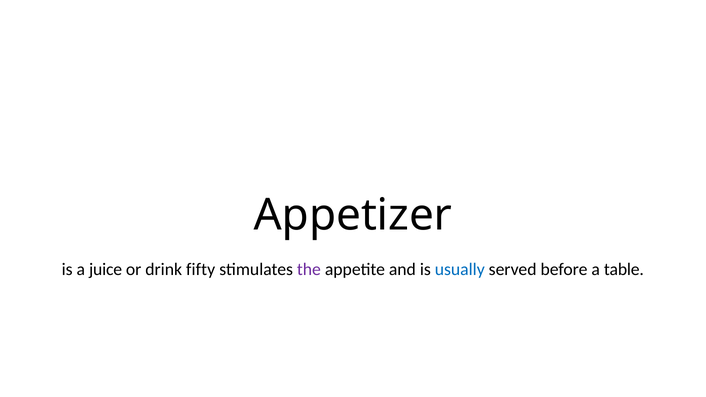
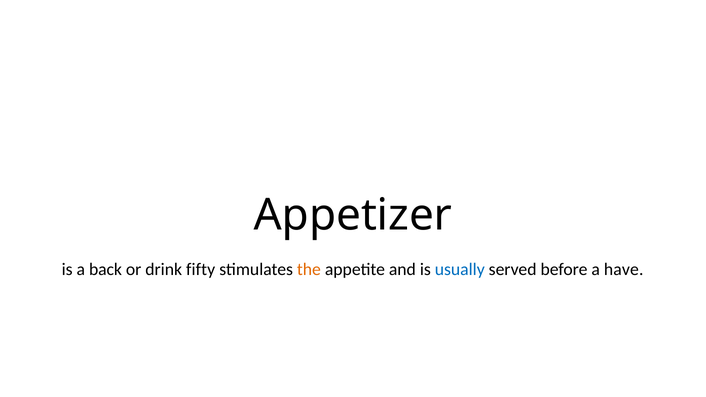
juice: juice -> back
the colour: purple -> orange
table: table -> have
